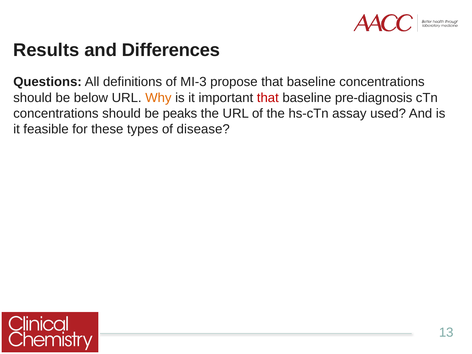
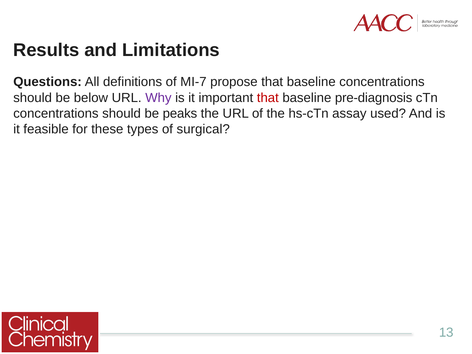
Differences: Differences -> Limitations
MI-3: MI-3 -> MI-7
Why colour: orange -> purple
disease: disease -> surgical
